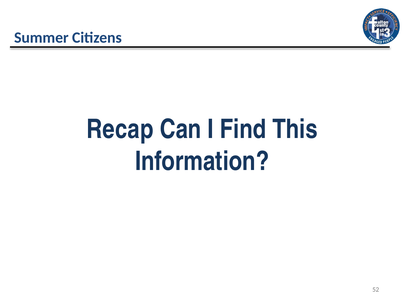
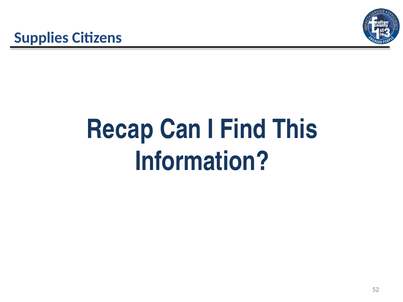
Summer: Summer -> Supplies
